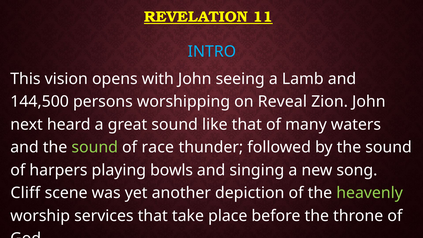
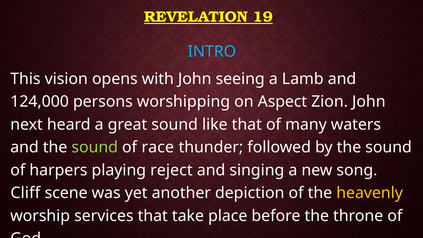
11: 11 -> 19
144,500: 144,500 -> 124,000
Reveal: Reveal -> Aspect
bowls: bowls -> reject
heavenly colour: light green -> yellow
